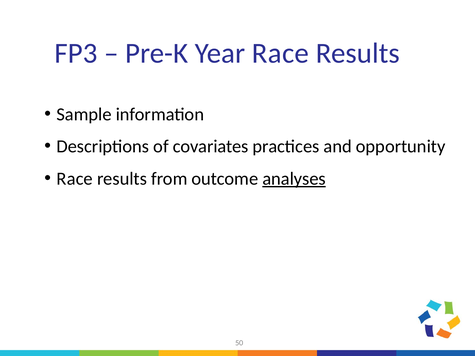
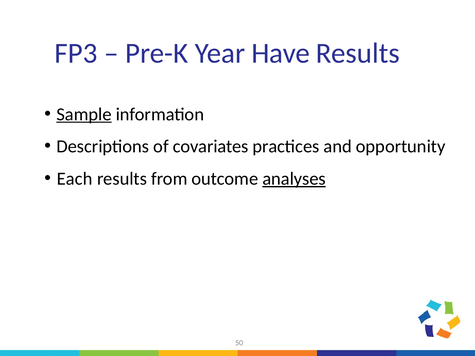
Year Race: Race -> Have
Sample underline: none -> present
Race at (75, 179): Race -> Each
